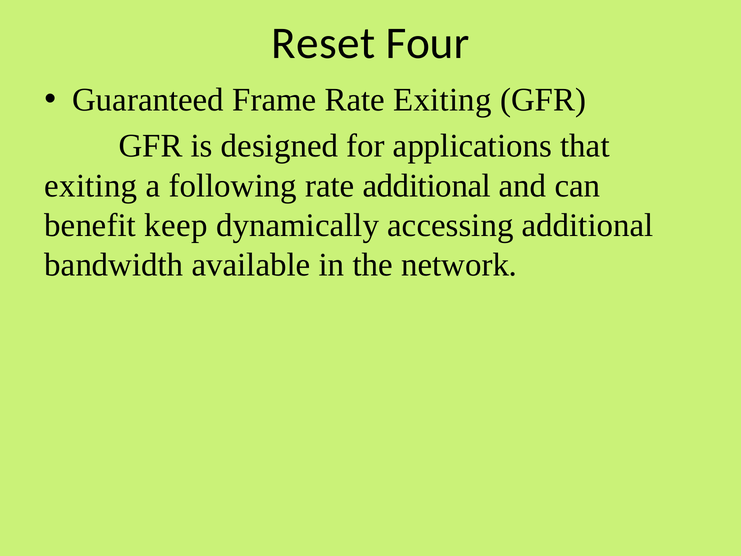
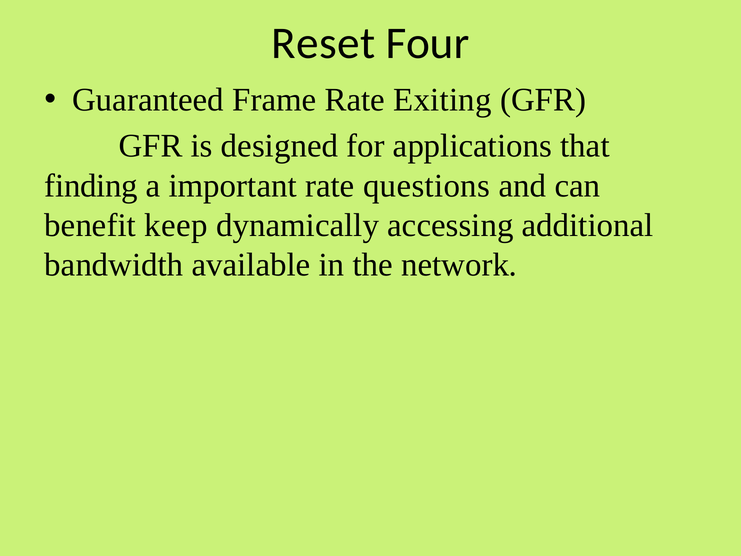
exiting at (91, 186): exiting -> finding
following: following -> important
rate additional: additional -> questions
